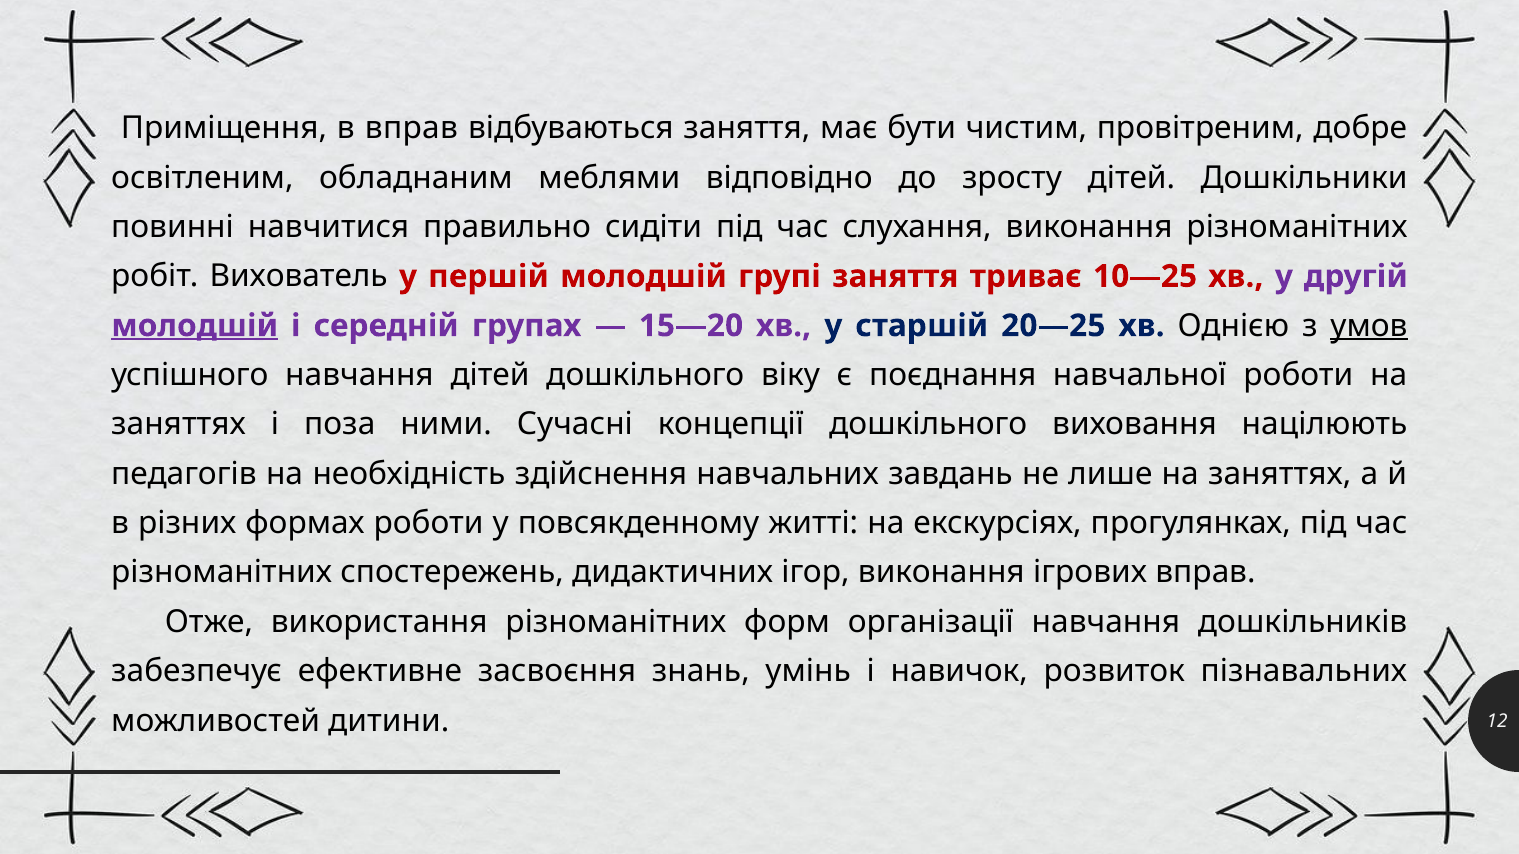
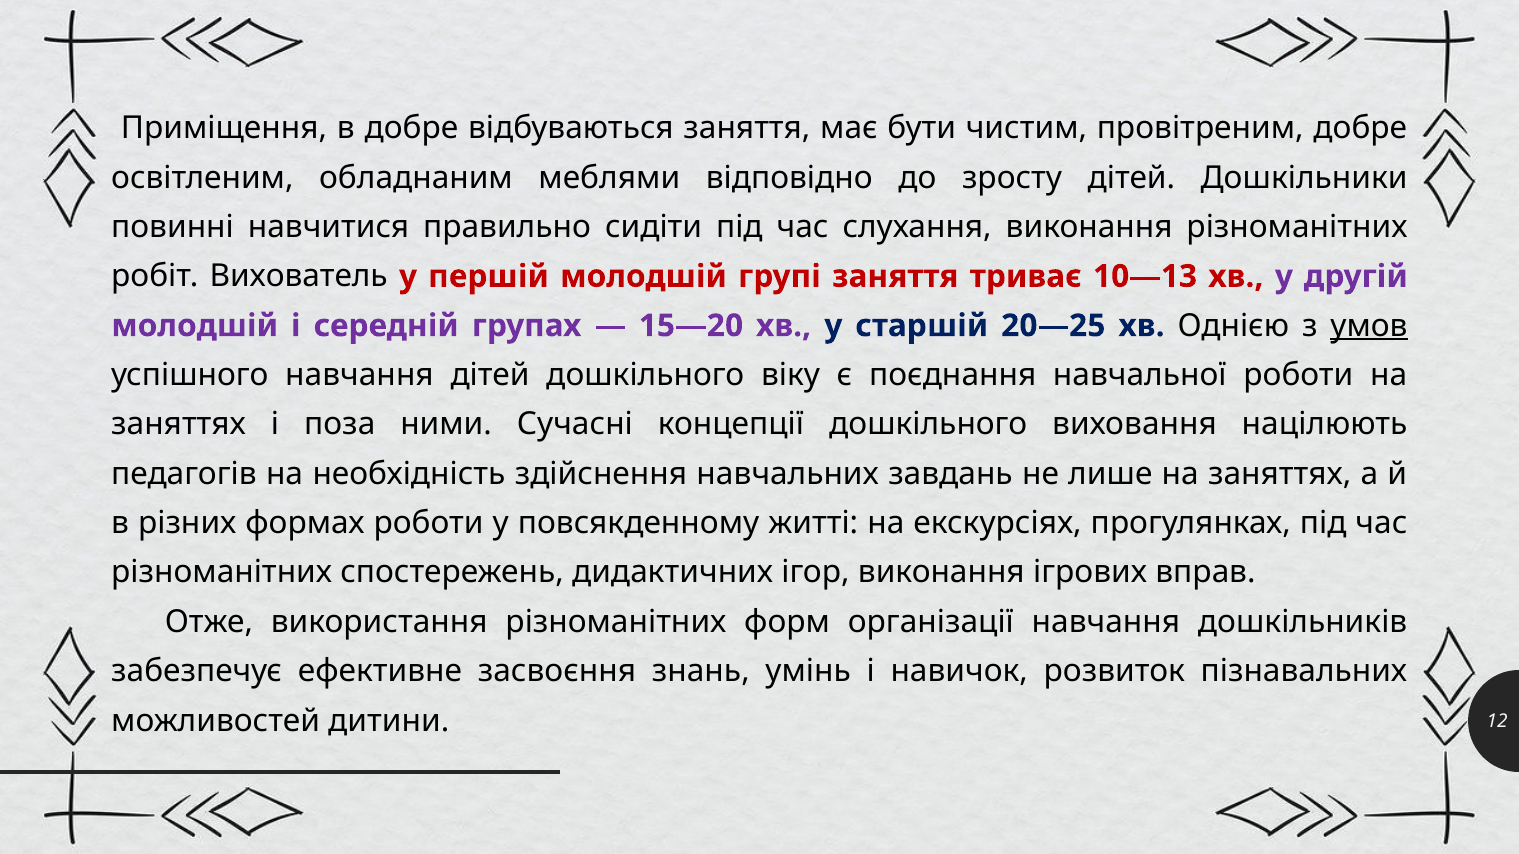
в вправ: вправ -> добре
10—25: 10—25 -> 10—13
молодшій at (195, 326) underline: present -> none
